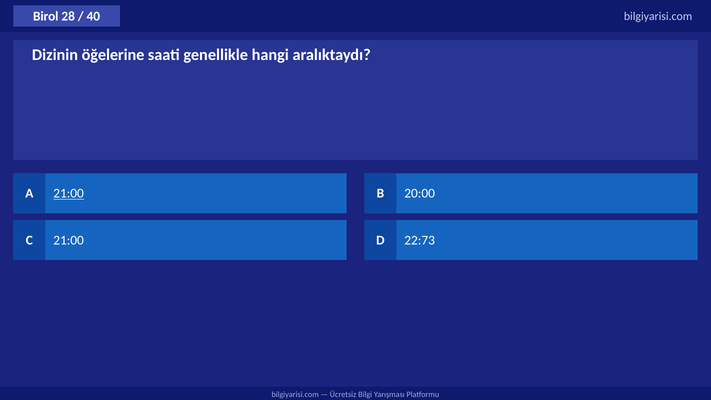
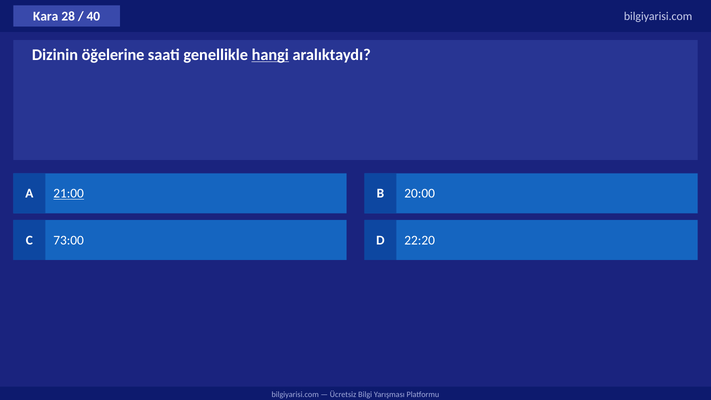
Birol: Birol -> Kara
hangi underline: none -> present
C 21:00: 21:00 -> 73:00
22:73: 22:73 -> 22:20
